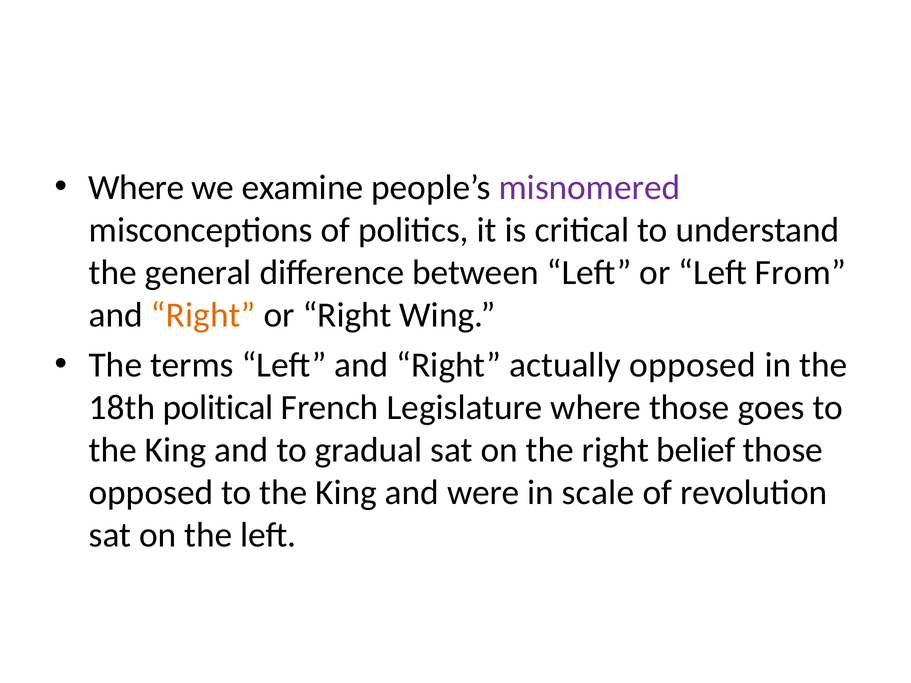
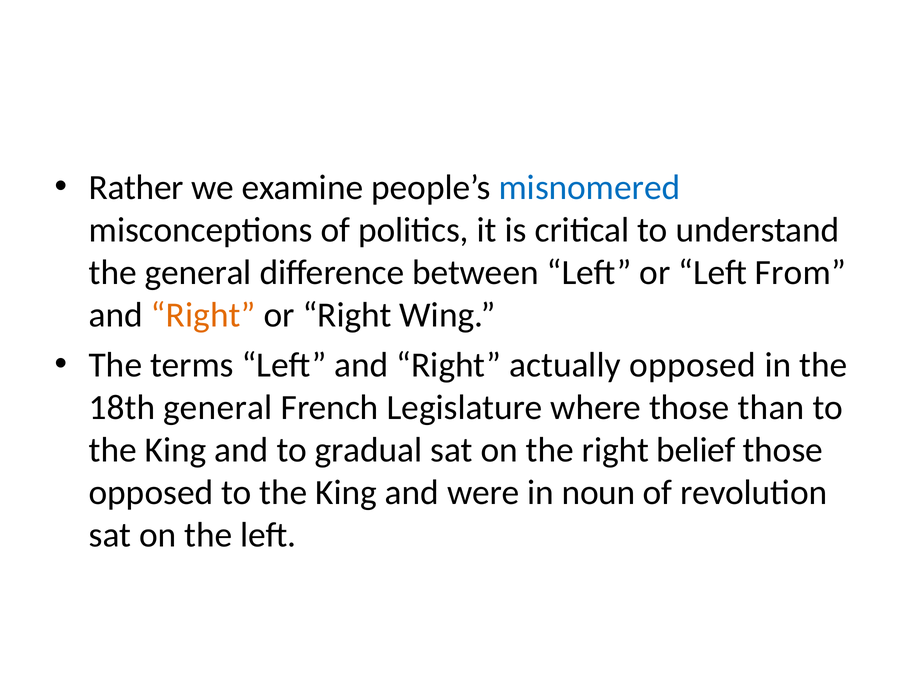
Where at (136, 188): Where -> Rather
misnomered colour: purple -> blue
18th political: political -> general
goes: goes -> than
scale: scale -> noun
